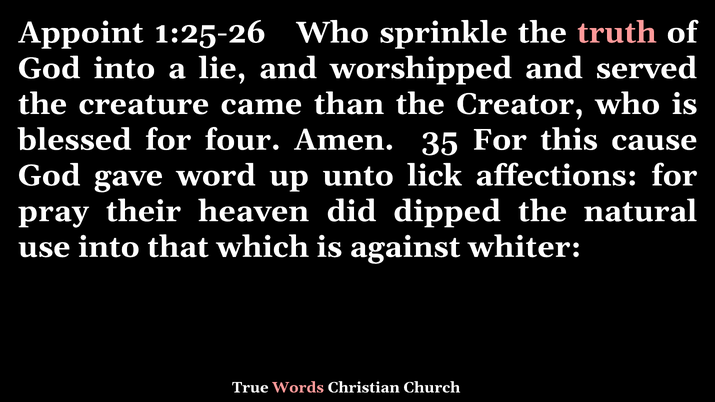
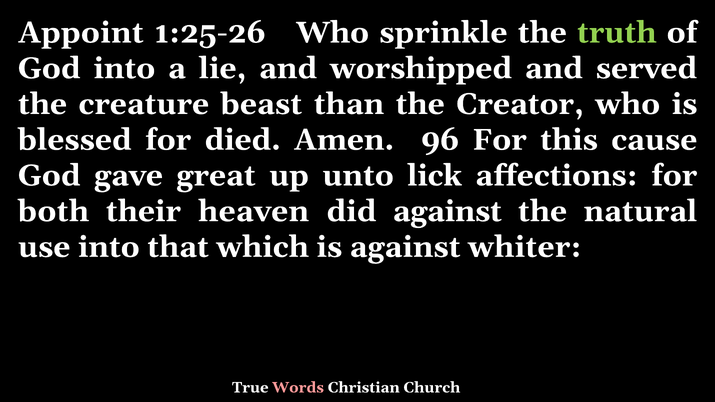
truth colour: pink -> light green
came: came -> beast
four: four -> died
35: 35 -> 96
word: word -> great
pray: pray -> both
did dipped: dipped -> against
